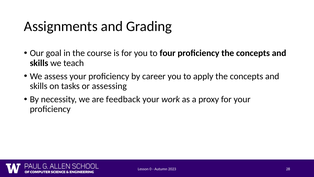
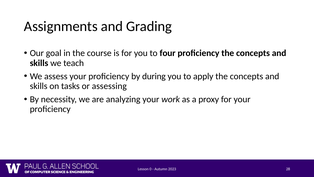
career: career -> during
feedback: feedback -> analyzing
